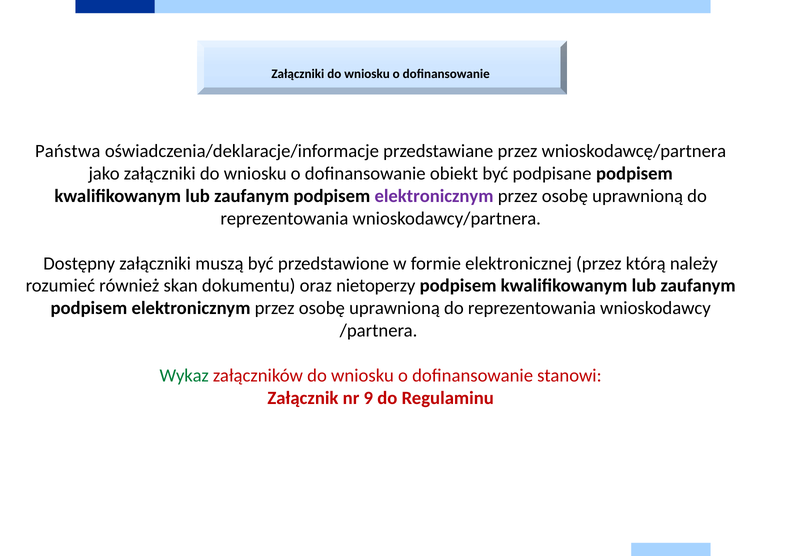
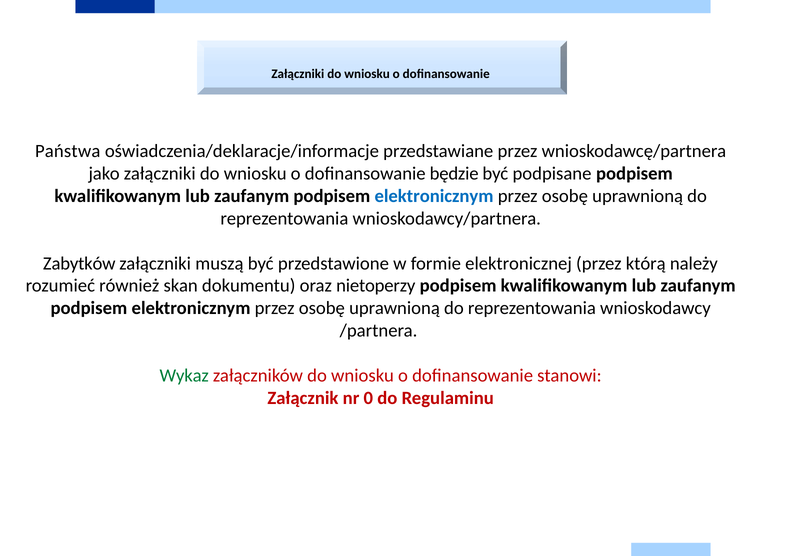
obiekt: obiekt -> będzie
elektronicznym at (434, 196) colour: purple -> blue
Dostępny: Dostępny -> Zabytków
9: 9 -> 0
